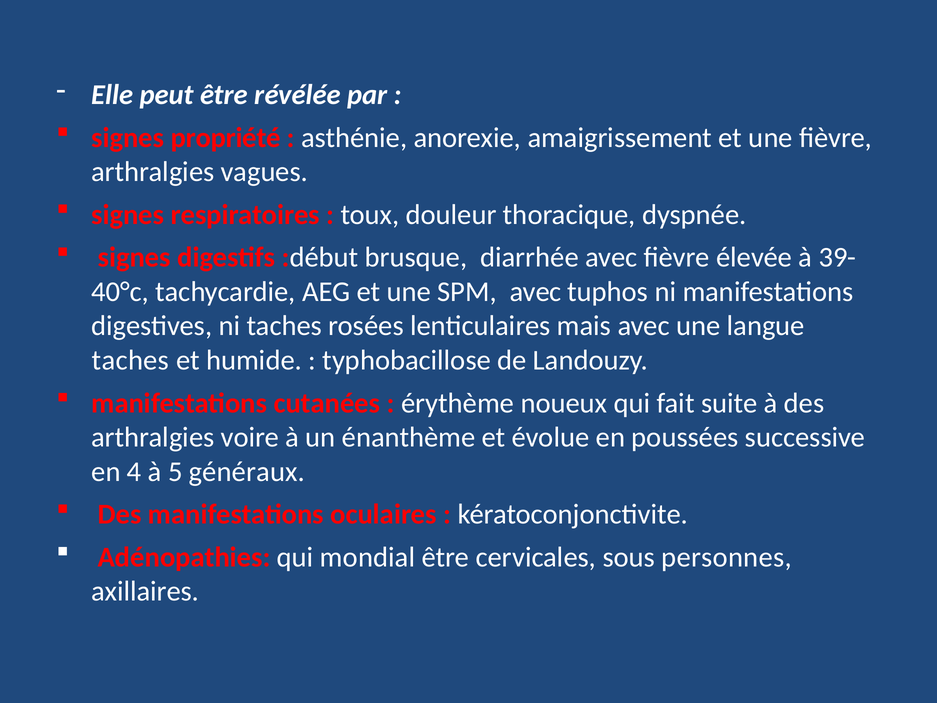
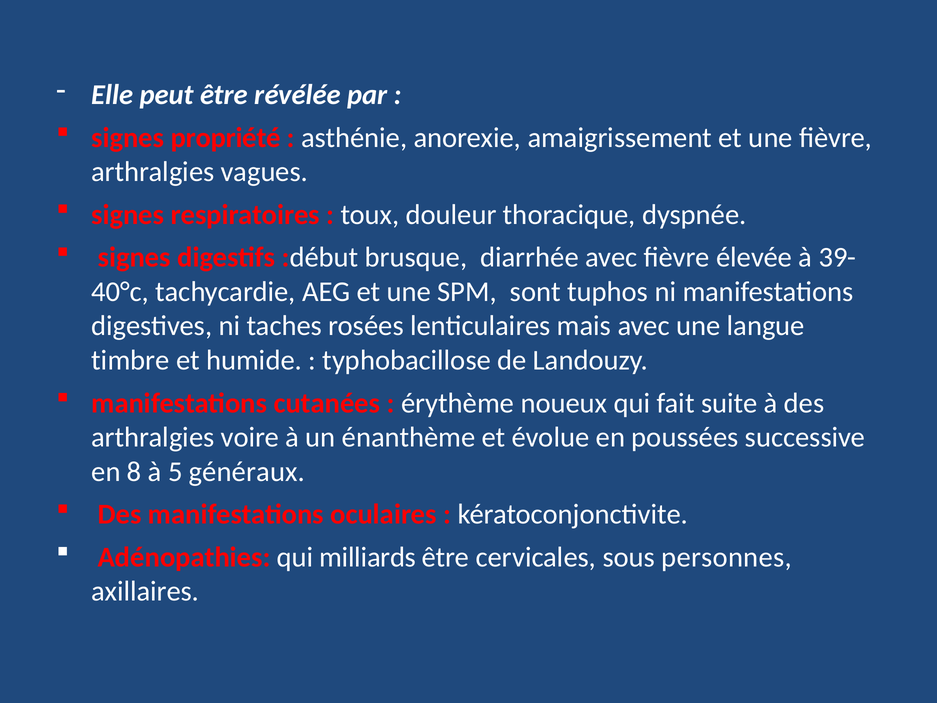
SPM avec: avec -> sont
taches at (130, 360): taches -> timbre
4: 4 -> 8
mondial: mondial -> milliards
